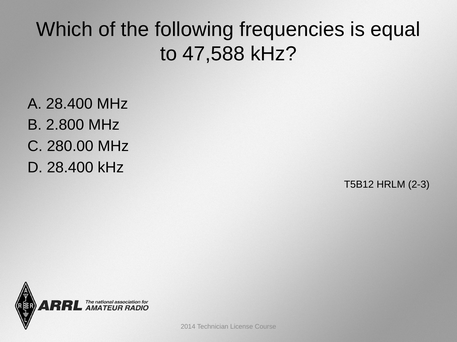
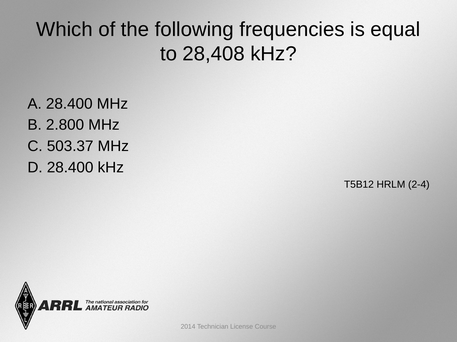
47,588: 47,588 -> 28,408
280.00: 280.00 -> 503.37
2-3: 2-3 -> 2-4
